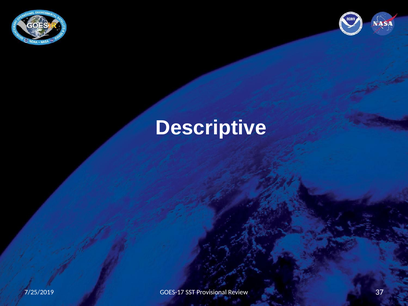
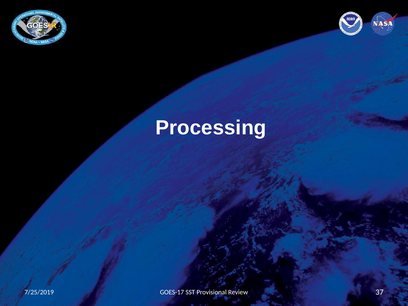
Descriptive: Descriptive -> Processing
